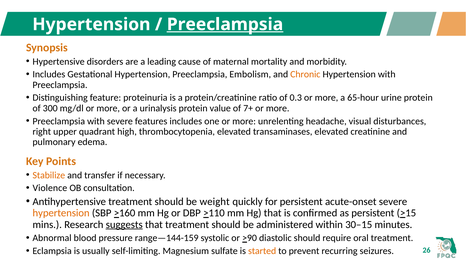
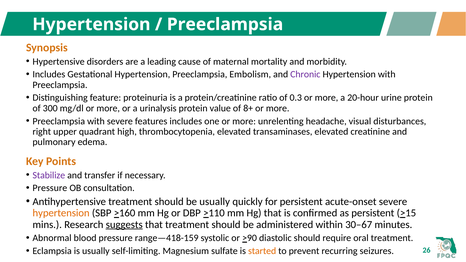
Preeclampsia at (225, 24) underline: present -> none
Chronic colour: orange -> purple
65-hour: 65-hour -> 20-hour
7+: 7+ -> 8+
Stabilize colour: orange -> purple
Violence at (50, 188): Violence -> Pressure
be weight: weight -> usually
30–15: 30–15 -> 30–67
range—144-159: range—144-159 -> range—418-159
